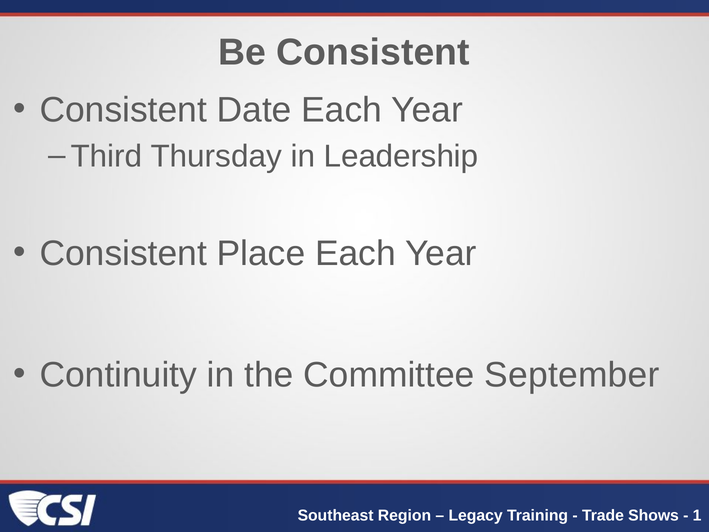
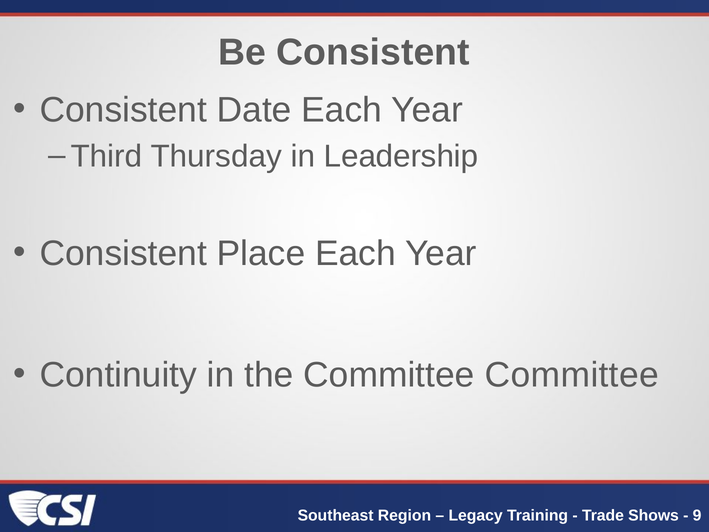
Committee September: September -> Committee
1: 1 -> 9
